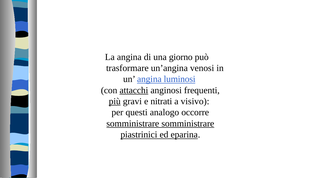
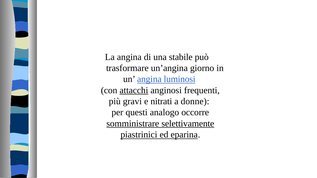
giorno: giorno -> stabile
venosi: venosi -> giorno
più underline: present -> none
visivo: visivo -> donne
somministrare somministrare: somministrare -> selettivamente
